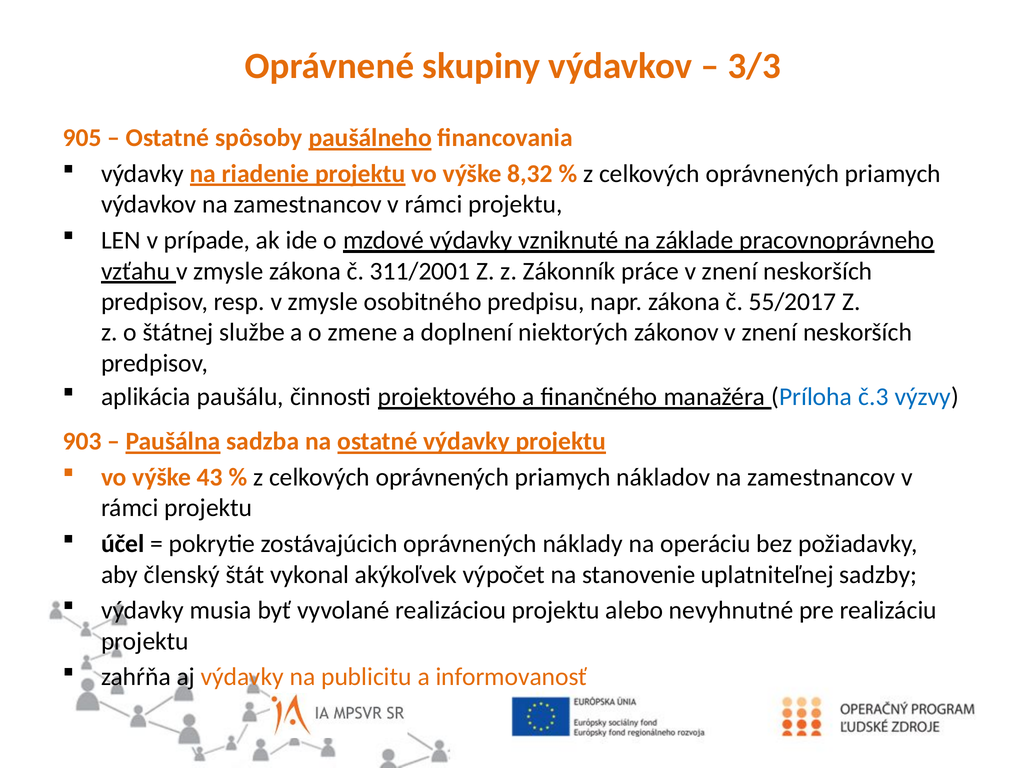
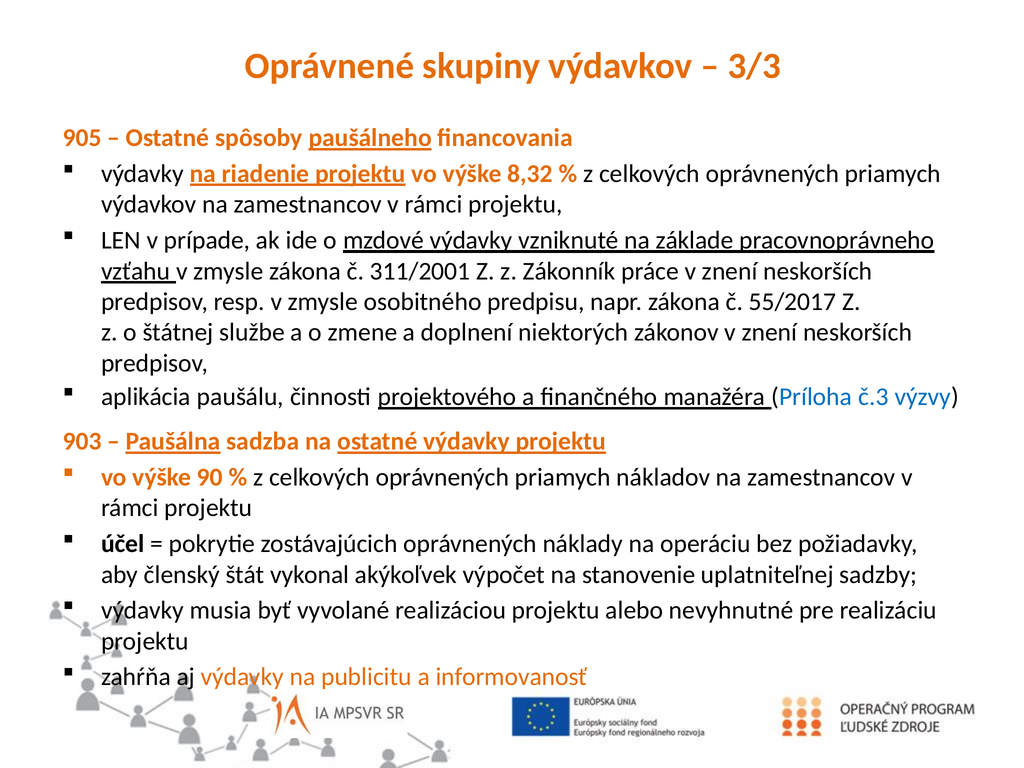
43: 43 -> 90
